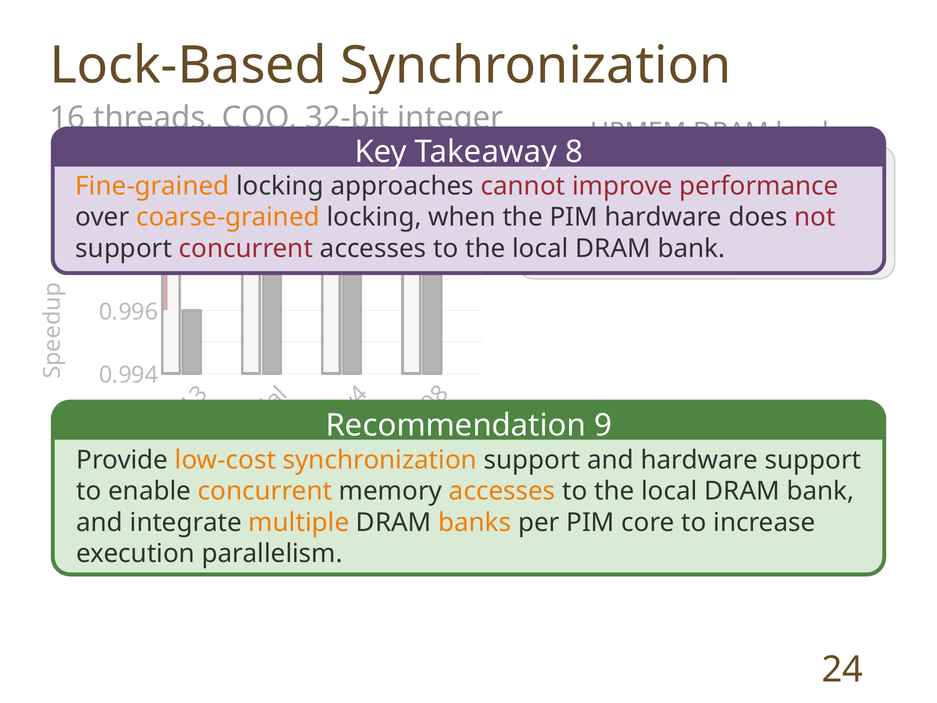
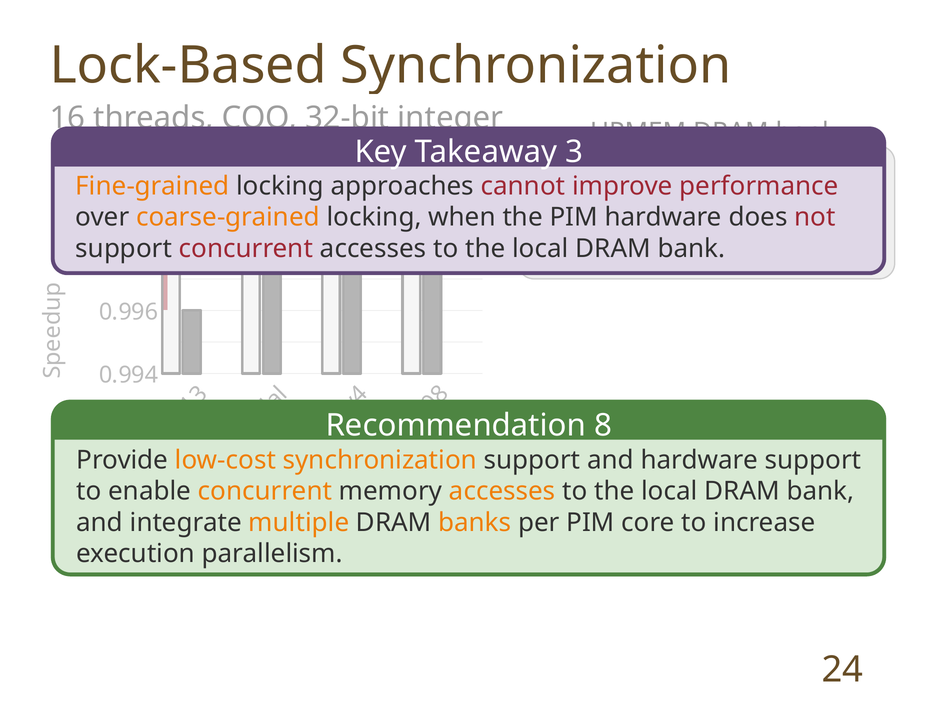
Takeaway 8: 8 -> 3
9 at (603, 425): 9 -> 8
